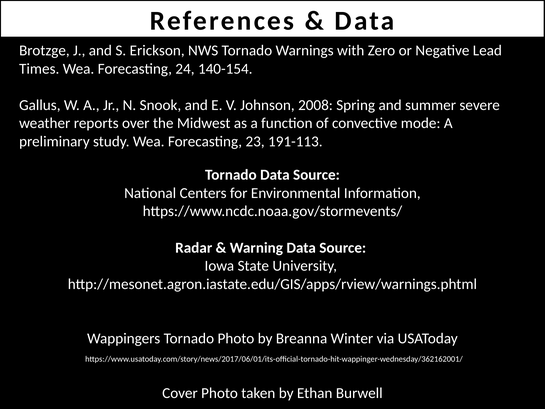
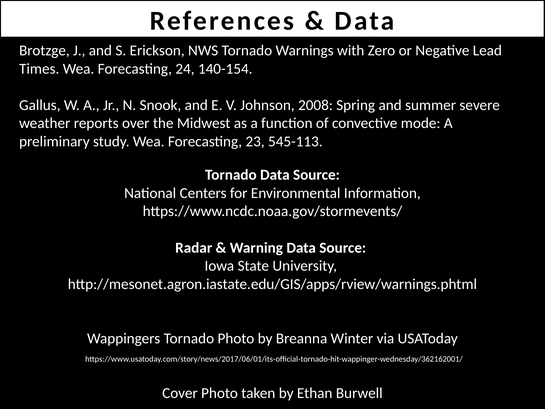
191-113: 191-113 -> 545-113
